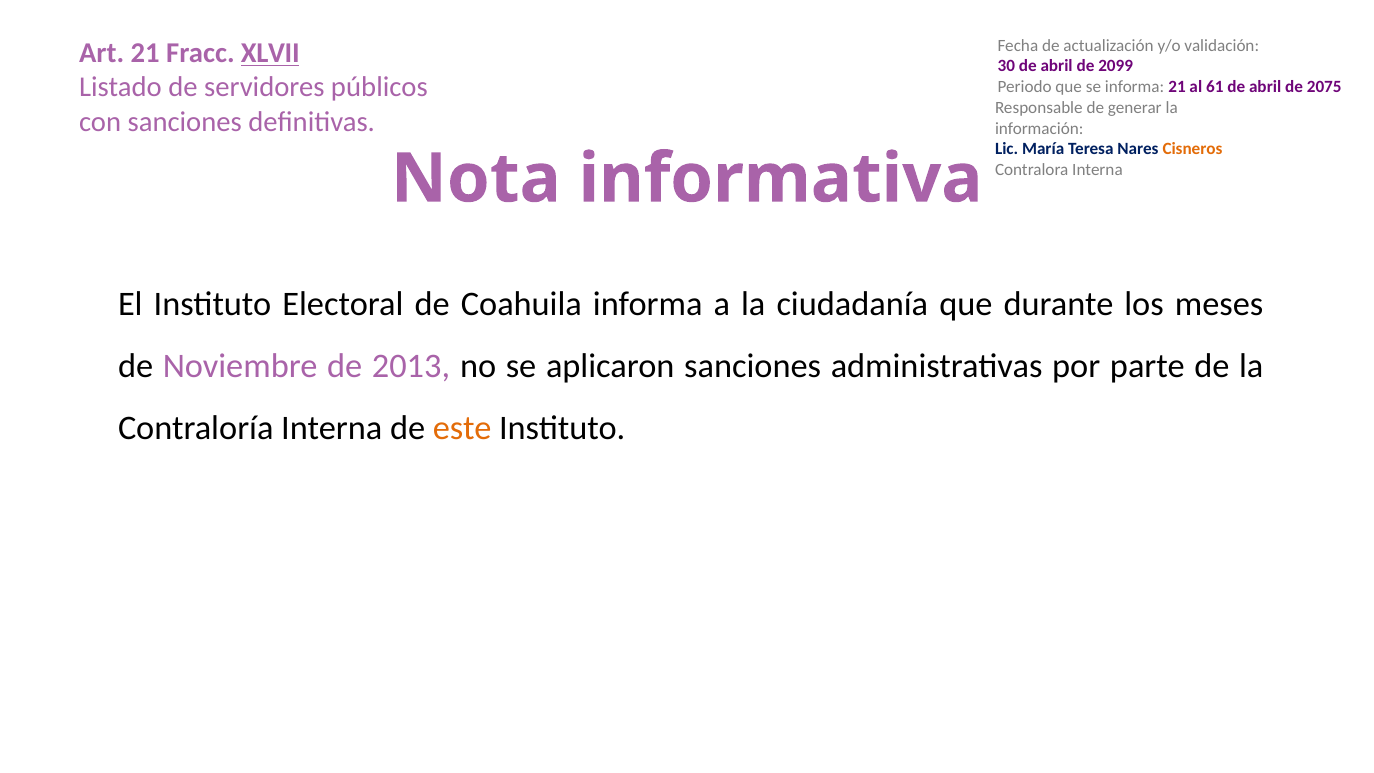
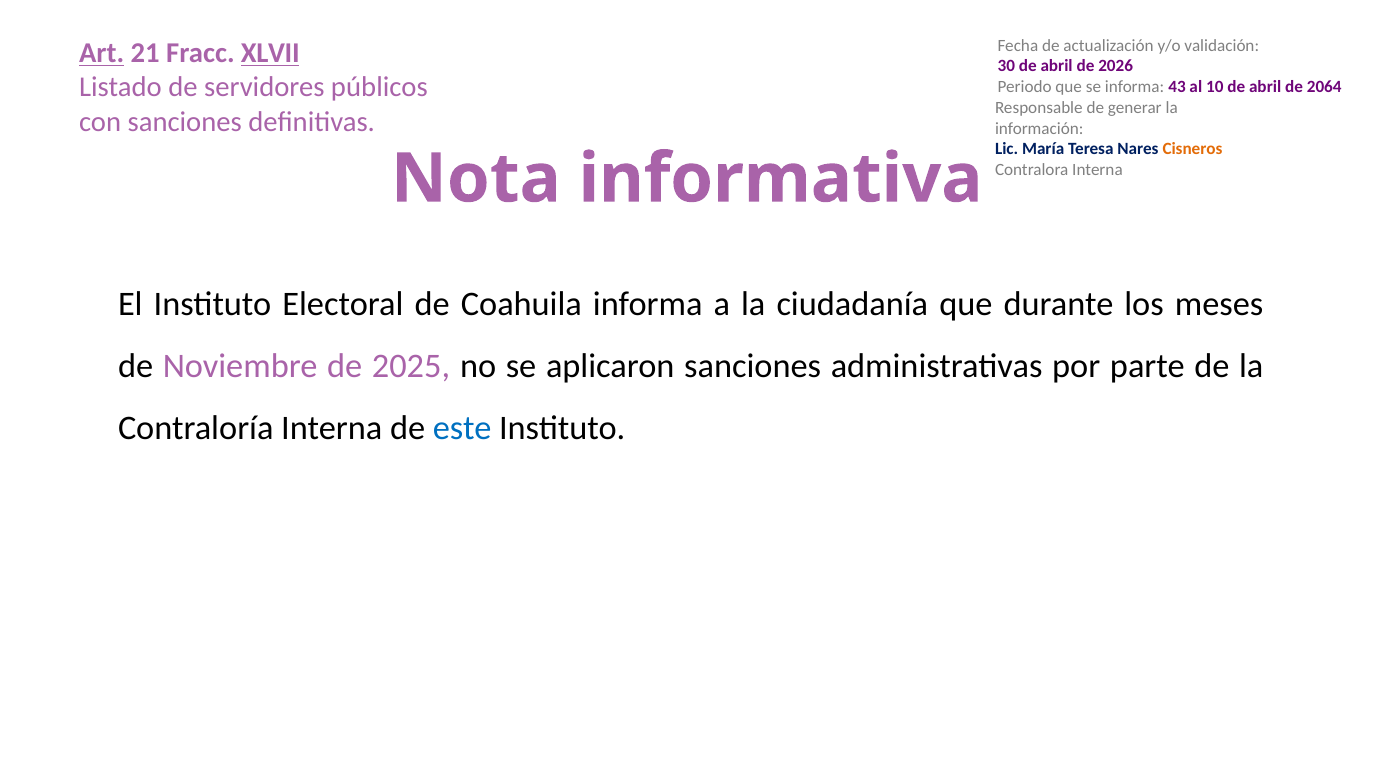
Art underline: none -> present
2099: 2099 -> 2026
informa 21: 21 -> 43
61: 61 -> 10
2075: 2075 -> 2064
2013: 2013 -> 2025
este colour: orange -> blue
